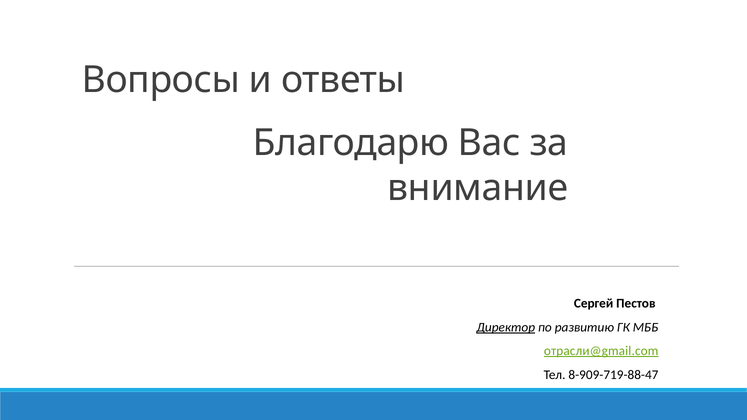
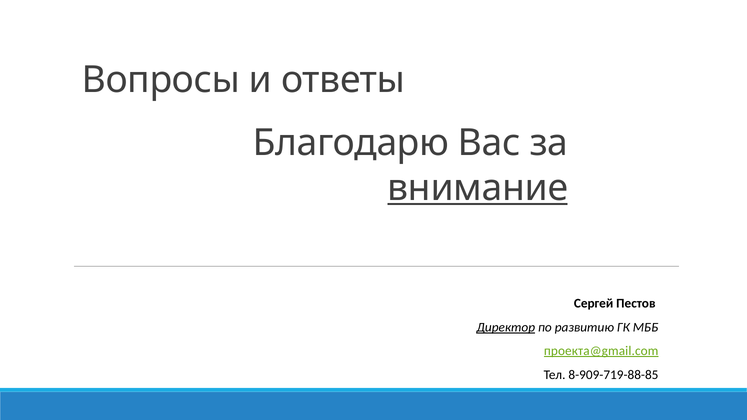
внимание underline: none -> present
отрасли@gmail.com: отрасли@gmail.com -> проекта@gmail.com
8-909-719-88-47: 8-909-719-88-47 -> 8-909-719-88-85
